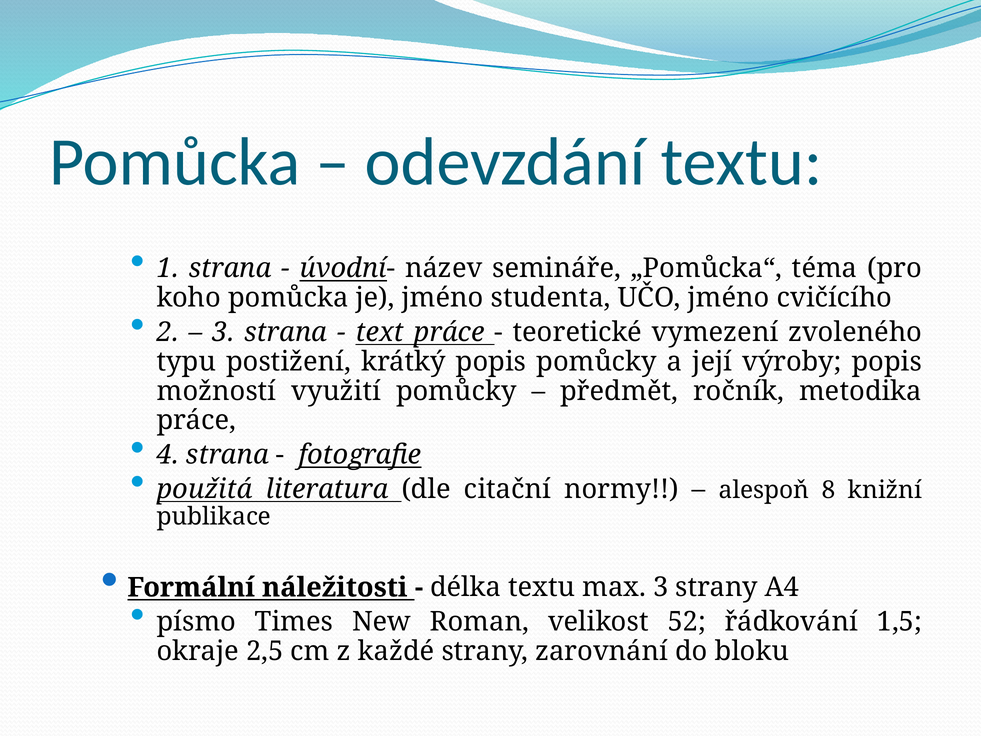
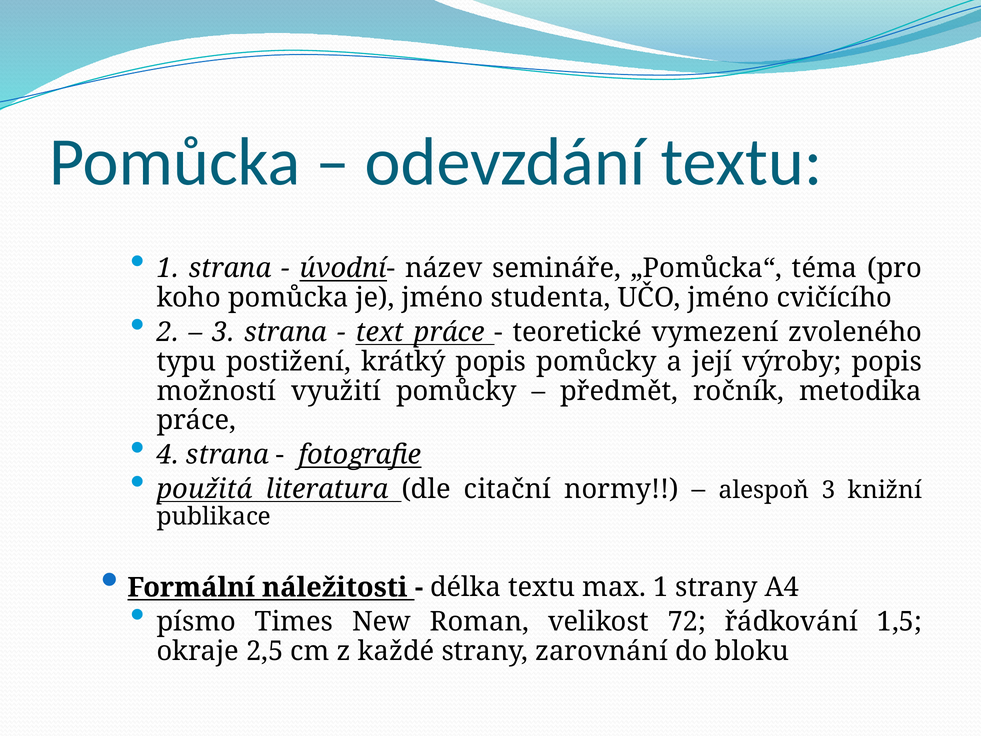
alespoň 8: 8 -> 3
max 3: 3 -> 1
52: 52 -> 72
